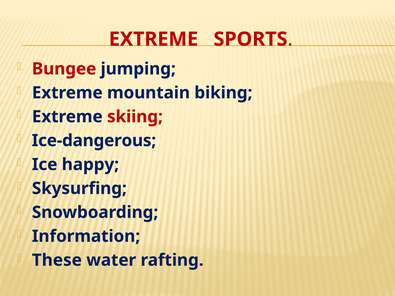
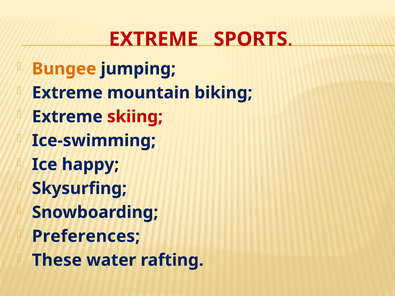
Bungee colour: red -> orange
Ice-dangerous: Ice-dangerous -> Ice-swimming
Information: Information -> Preferences
